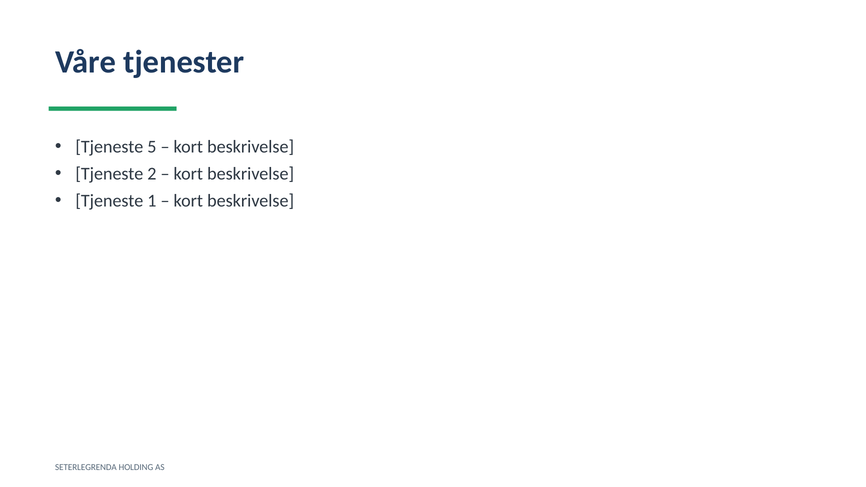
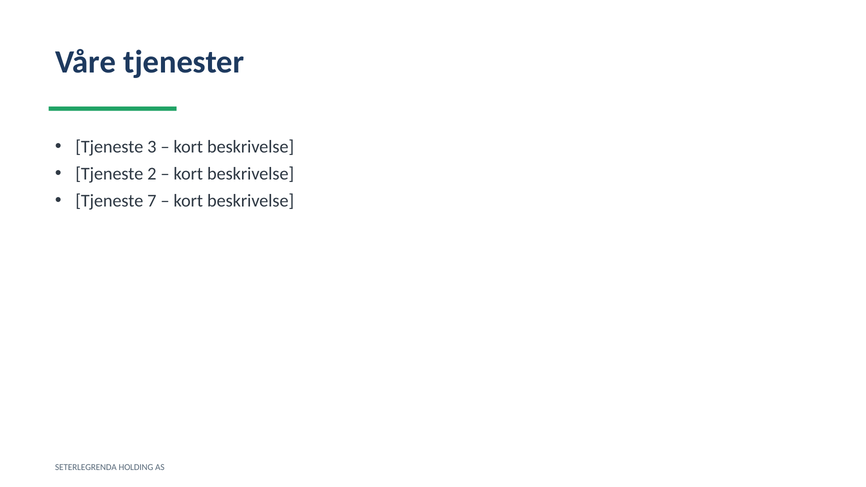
5: 5 -> 3
1: 1 -> 7
